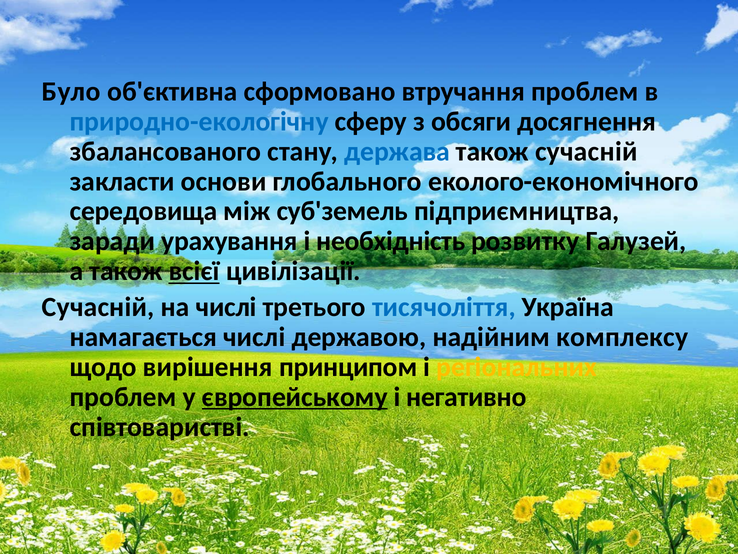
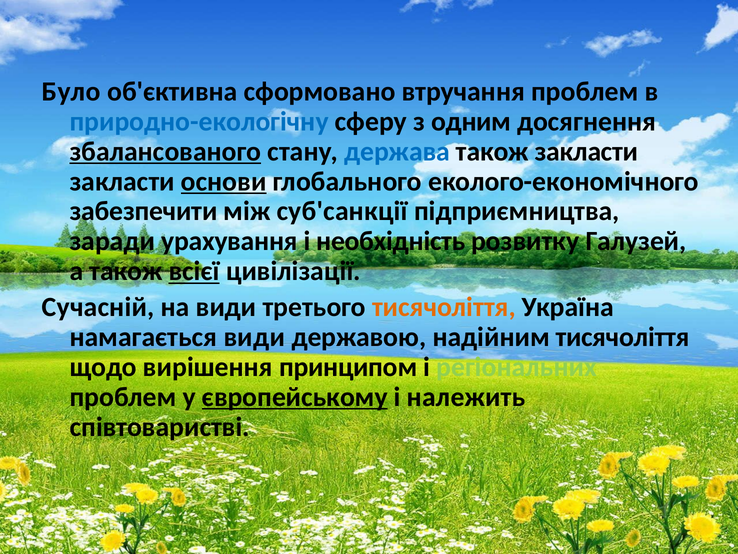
обсяги: обсяги -> одним
збалансованого underline: none -> present
також сучасній: сучасній -> закласти
основи underline: none -> present
середовища: середовища -> забезпечити
суб'земель: суб'земель -> суб'санкції
на числі: числі -> види
тисячоліття at (444, 307) colour: blue -> orange
намагається числі: числі -> види
надійним комплексу: комплексу -> тисячоліття
регіональних colour: yellow -> light green
негативно: негативно -> належить
